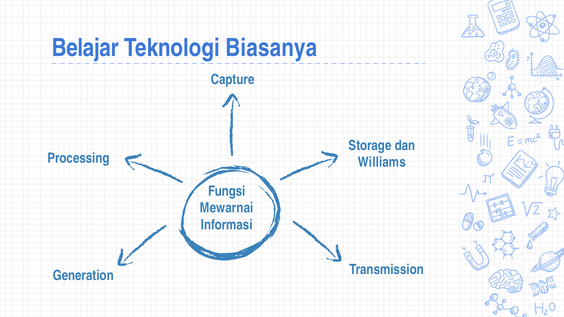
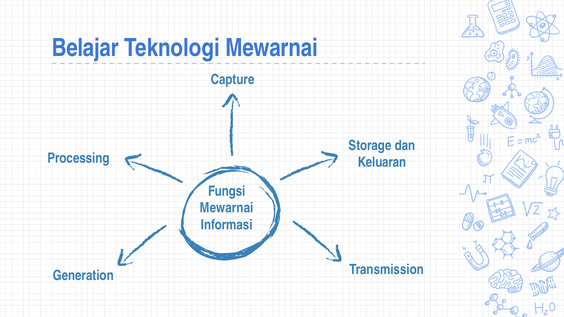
Teknologi Biasanya: Biasanya -> Mewarnai
Williams: Williams -> Keluaran
